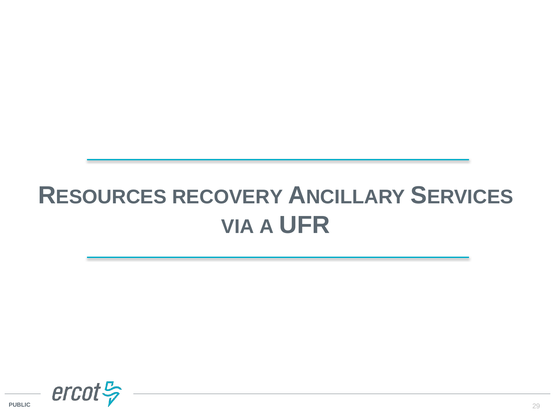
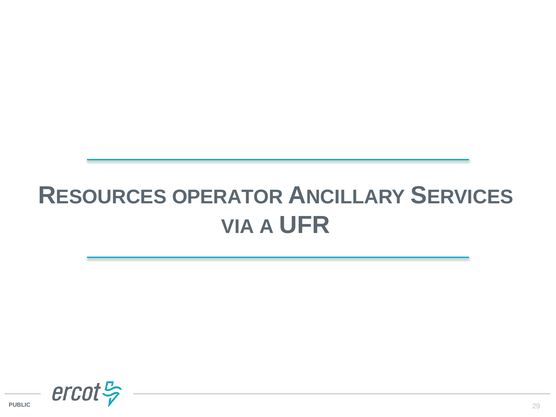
RECOVERY: RECOVERY -> OPERATOR
